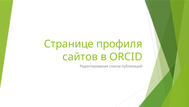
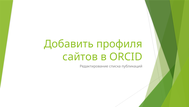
Странице: Странице -> Добавить
